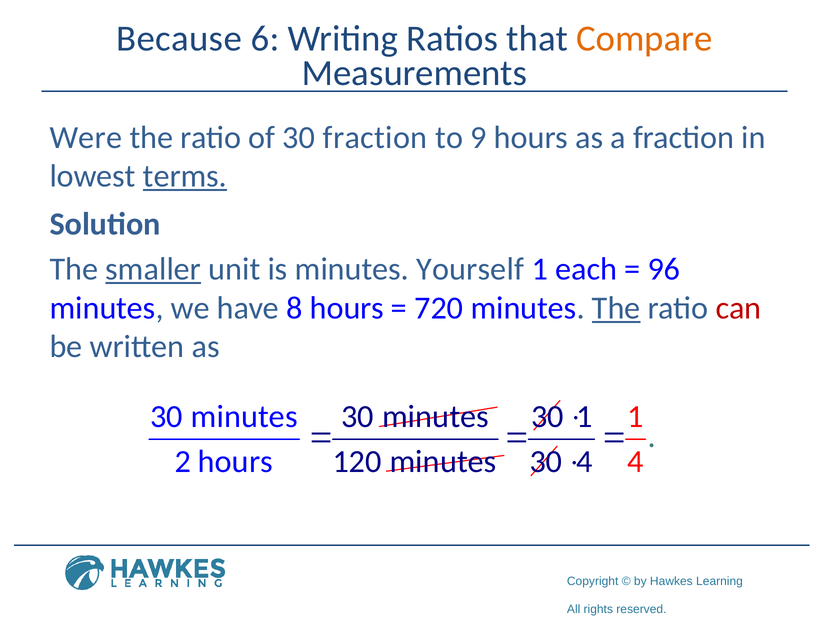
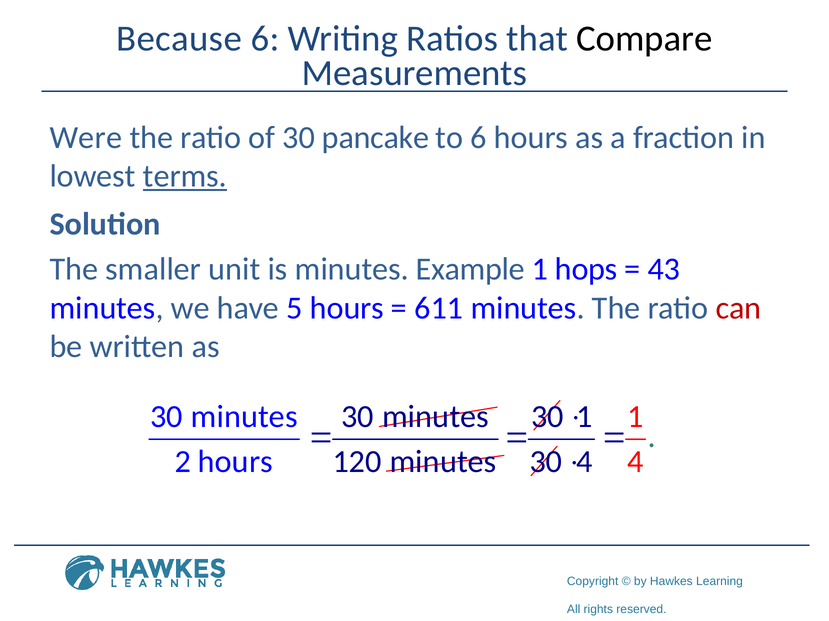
Compare colour: orange -> black
30 fraction: fraction -> pancake
to 9: 9 -> 6
smaller underline: present -> none
Yourself: Yourself -> Example
each: each -> hops
96: 96 -> 43
8: 8 -> 5
720: 720 -> 611
The at (616, 308) underline: present -> none
